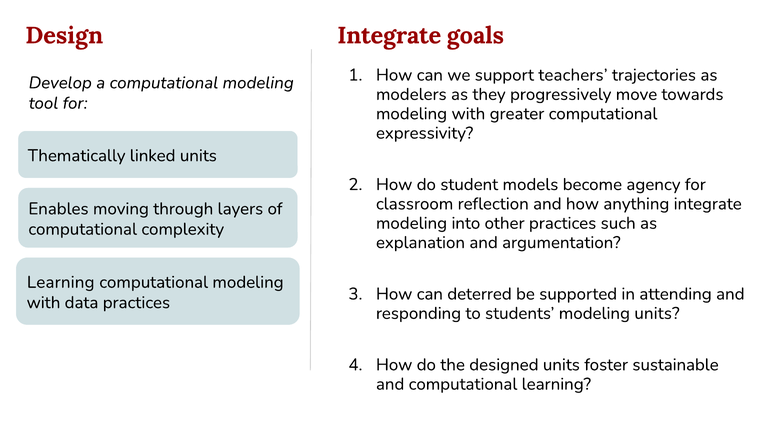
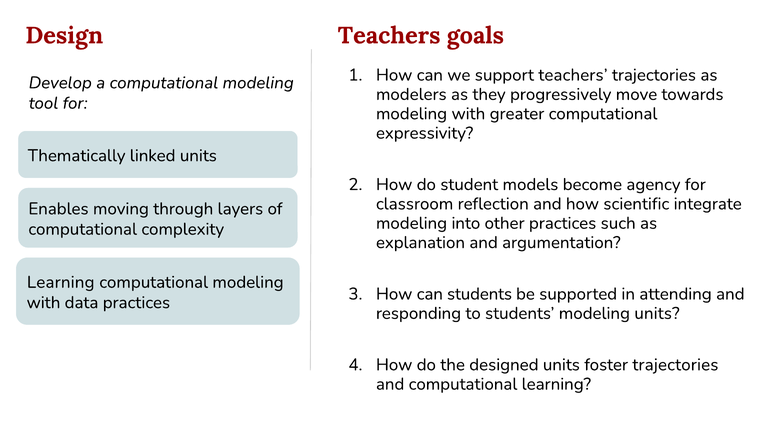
Integrate at (389, 36): Integrate -> Teachers
anything: anything -> scientific
can deterred: deterred -> students
foster sustainable: sustainable -> trajectories
